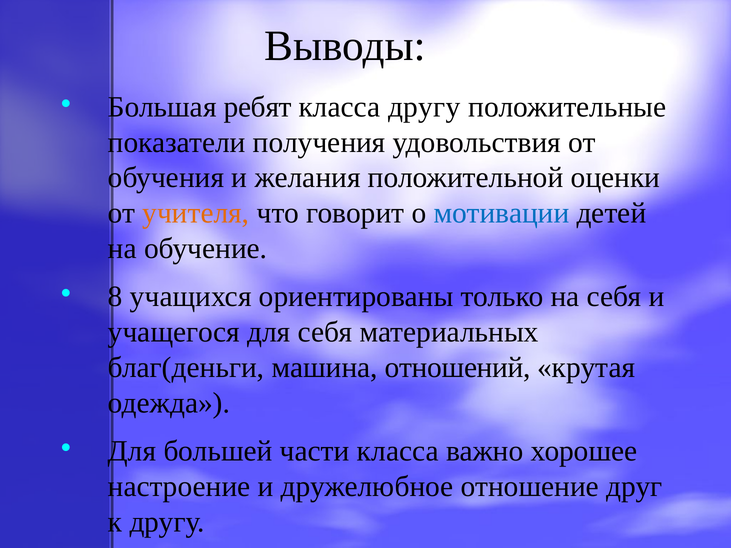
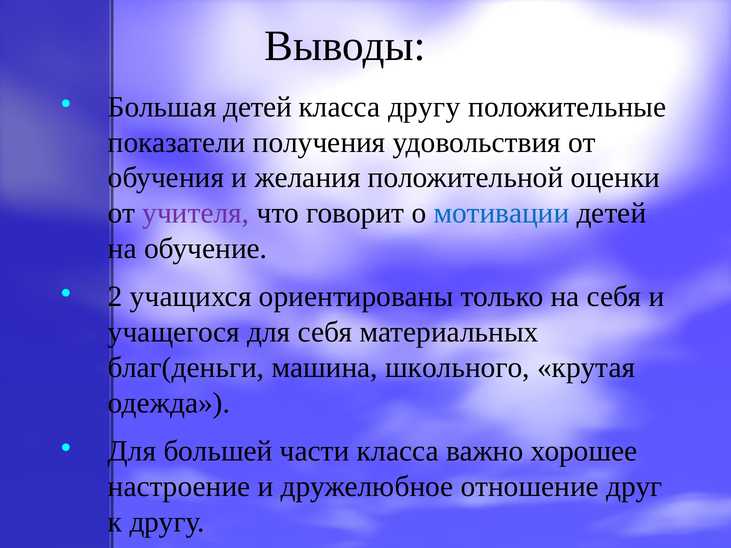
Большая ребят: ребят -> детей
учителя colour: orange -> purple
8: 8 -> 2
отношений: отношений -> школьного
